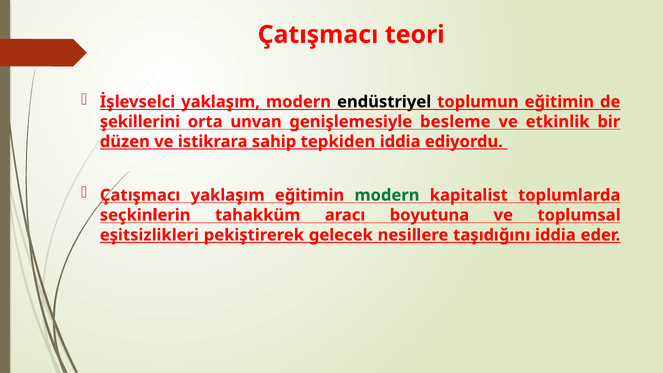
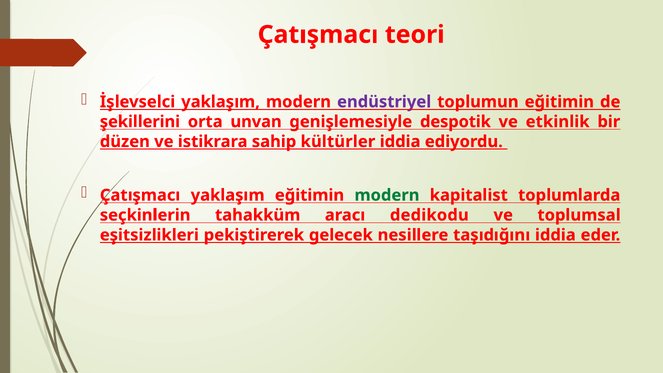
endüstriyel colour: black -> purple
besleme: besleme -> despotik
tepkiden: tepkiden -> kültürler
boyutuna: boyutuna -> dedikodu
